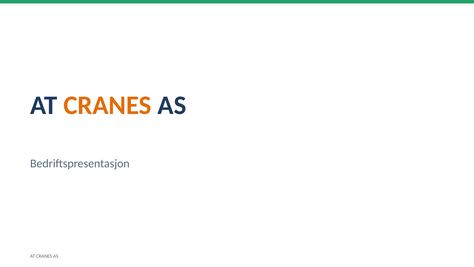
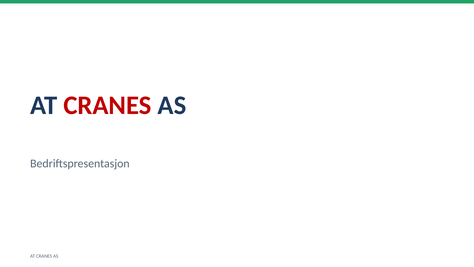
CRANES at (108, 105) colour: orange -> red
